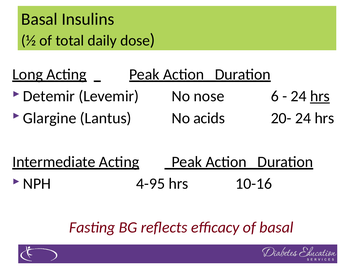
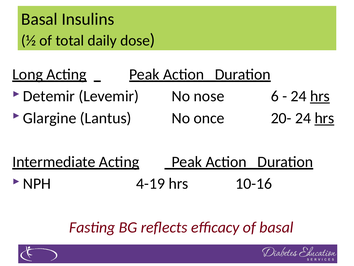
acids: acids -> once
hrs at (324, 118) underline: none -> present
4-95: 4-95 -> 4-19
